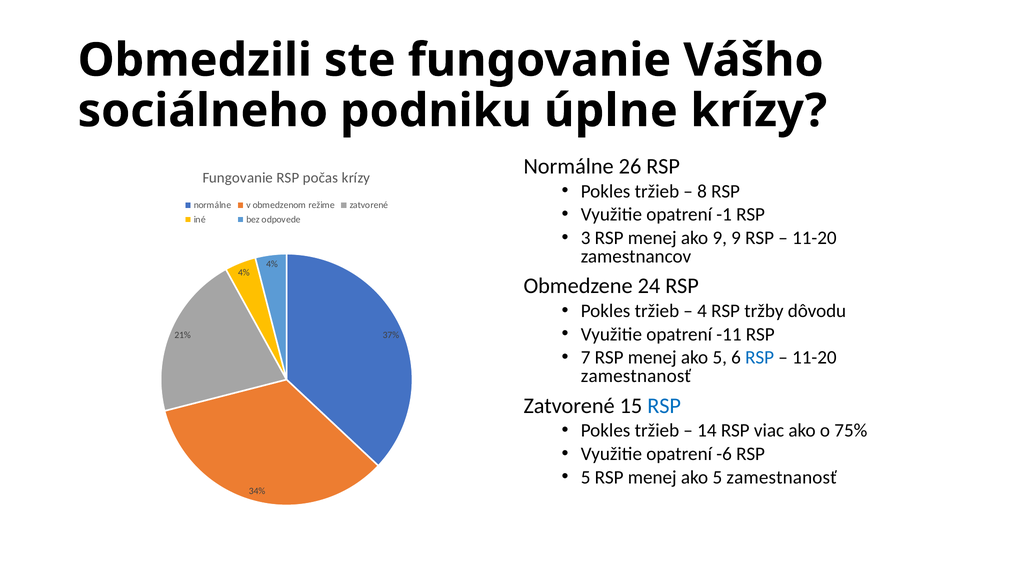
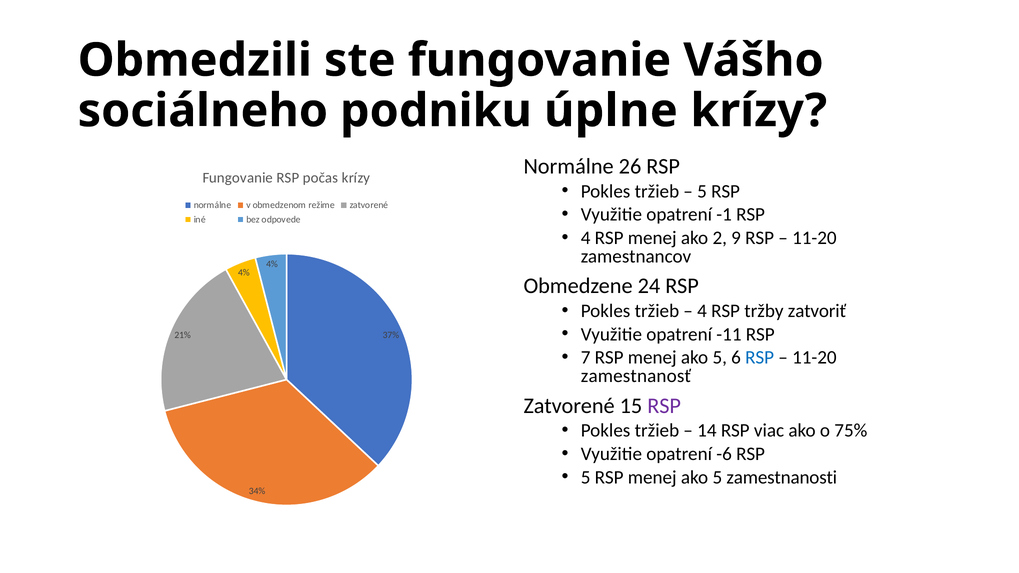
8 at (702, 191): 8 -> 5
3 at (586, 238): 3 -> 4
ako 9: 9 -> 2
dôvodu: dôvodu -> zatvoriť
RSP at (664, 406) colour: blue -> purple
5 zamestnanosť: zamestnanosť -> zamestnanosti
